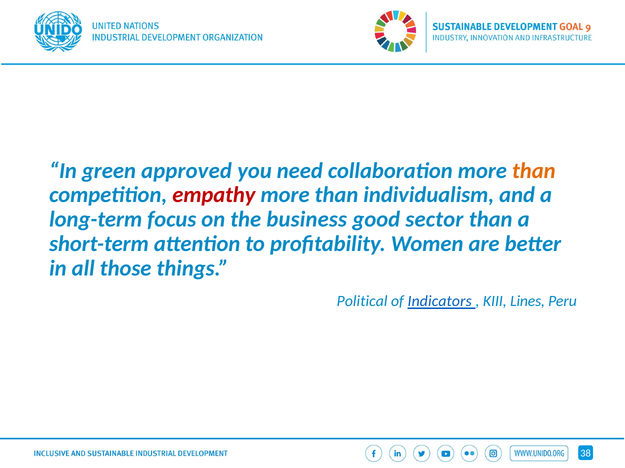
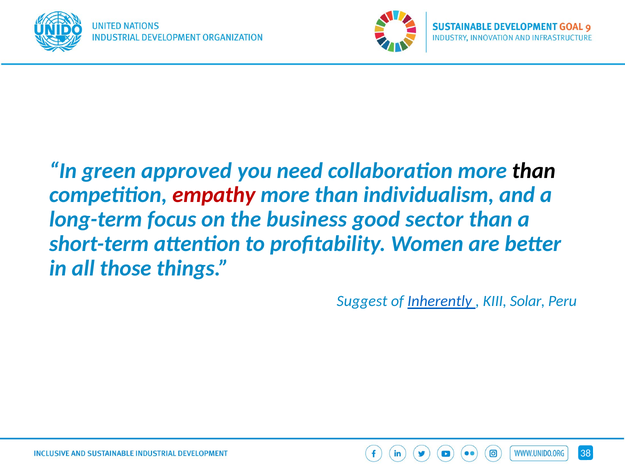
than at (534, 171) colour: orange -> black
Political: Political -> Suggest
Indicators: Indicators -> Inherently
Lines: Lines -> Solar
